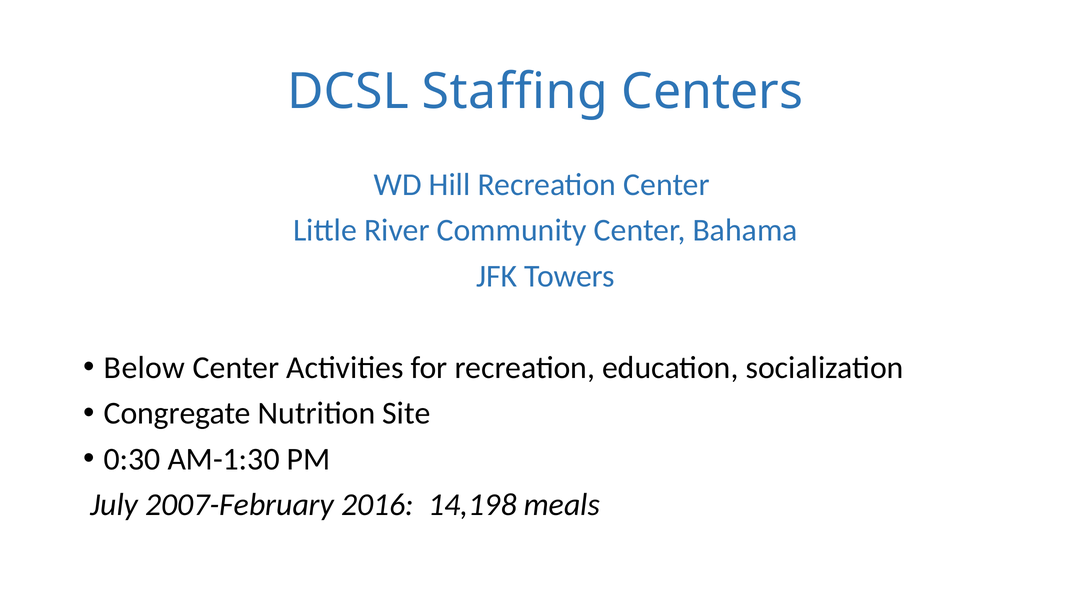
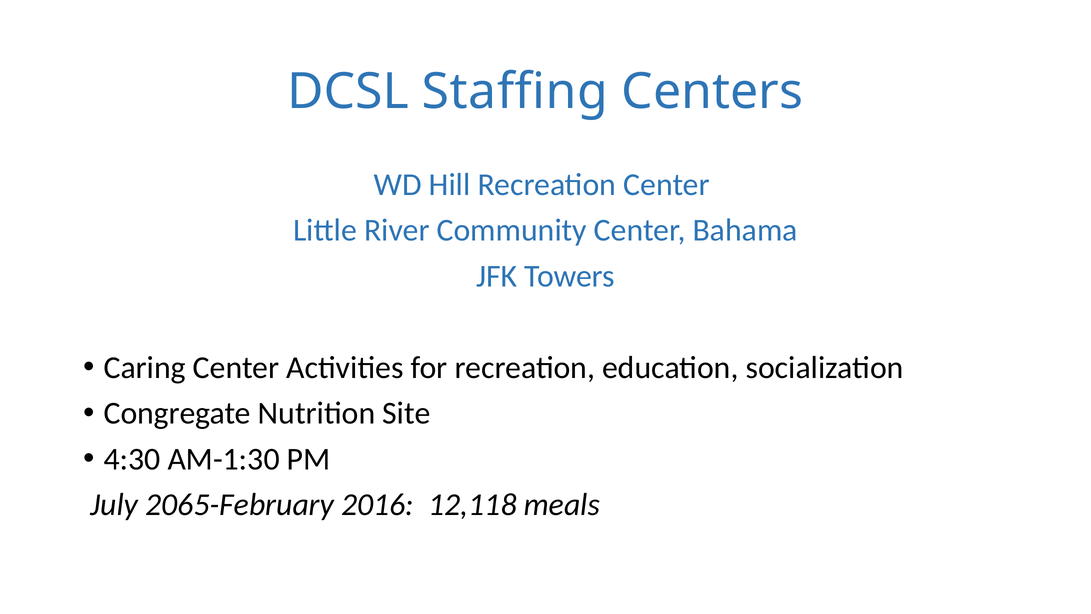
Below: Below -> Caring
0:30: 0:30 -> 4:30
2007-February: 2007-February -> 2065-February
14,198: 14,198 -> 12,118
